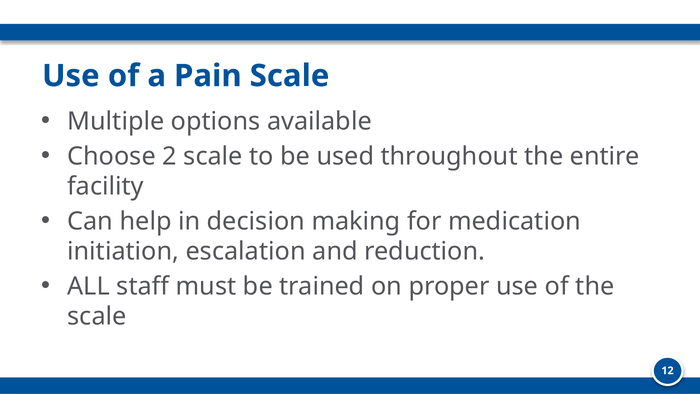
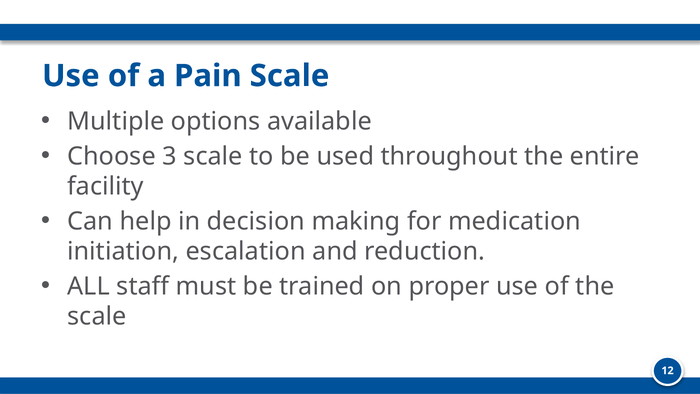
2: 2 -> 3
